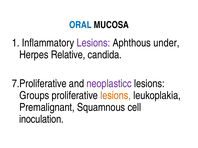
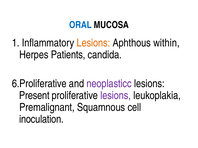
Lesions at (93, 43) colour: purple -> orange
under: under -> within
Relative: Relative -> Patients
7.Proliferative: 7.Proliferative -> 6.Proliferative
Groups: Groups -> Present
lesions at (116, 96) colour: orange -> purple
